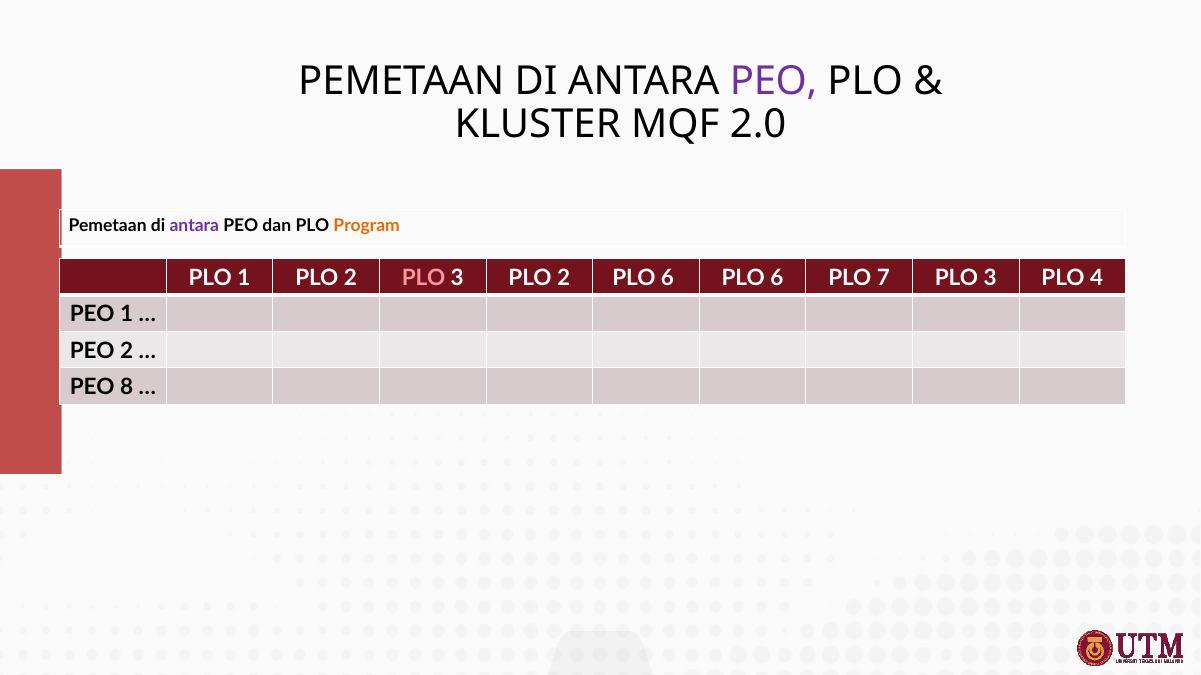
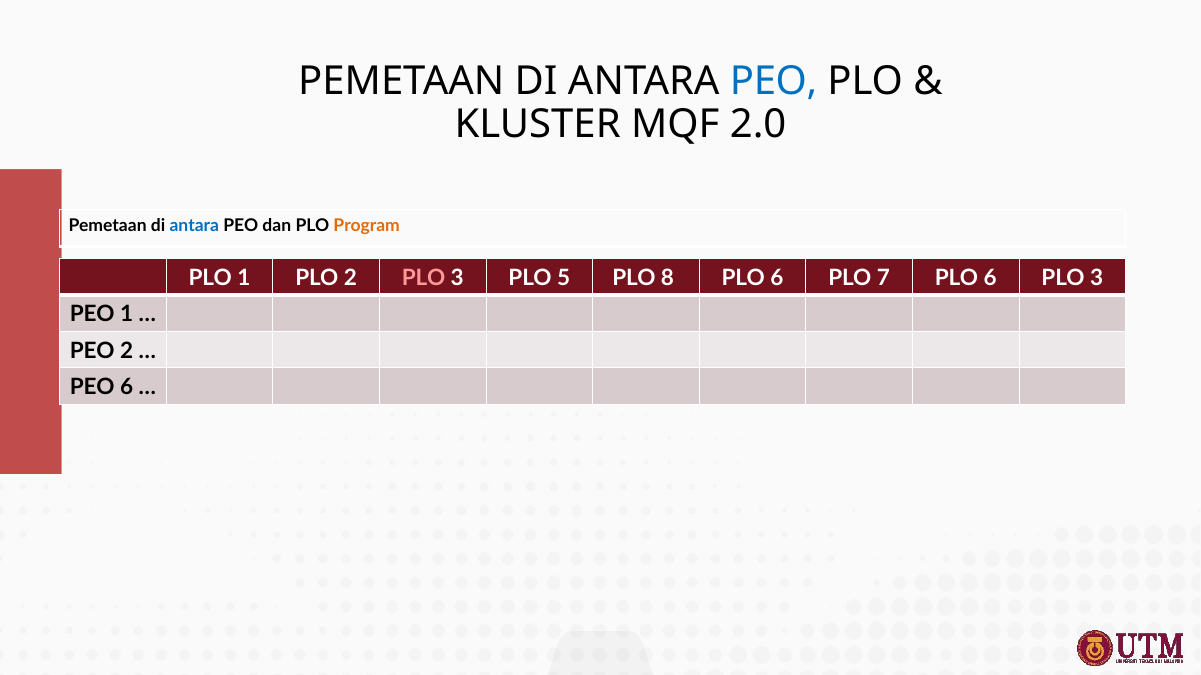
PEO at (774, 81) colour: purple -> blue
antara at (194, 226) colour: purple -> blue
3 PLO 2: 2 -> 5
6 at (667, 278): 6 -> 8
7 PLO 3: 3 -> 6
4 at (1097, 278): 4 -> 3
PEO 8: 8 -> 6
